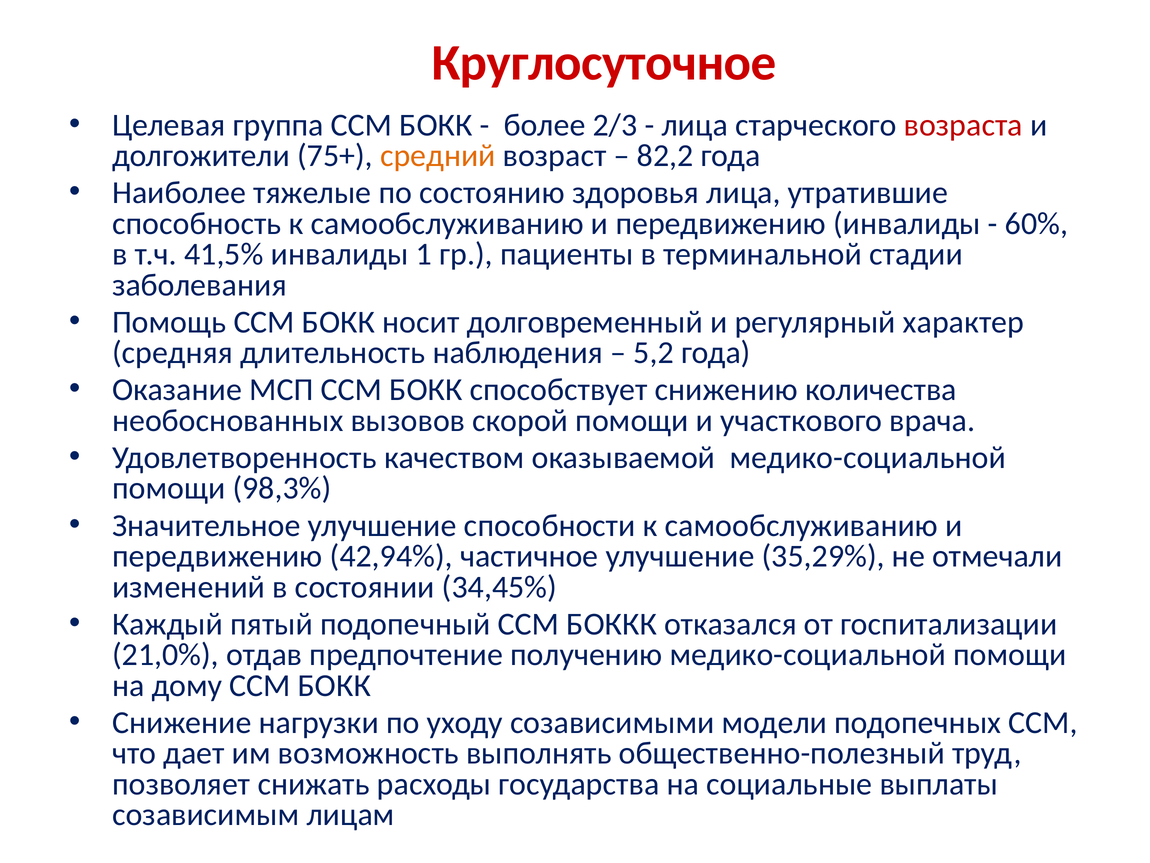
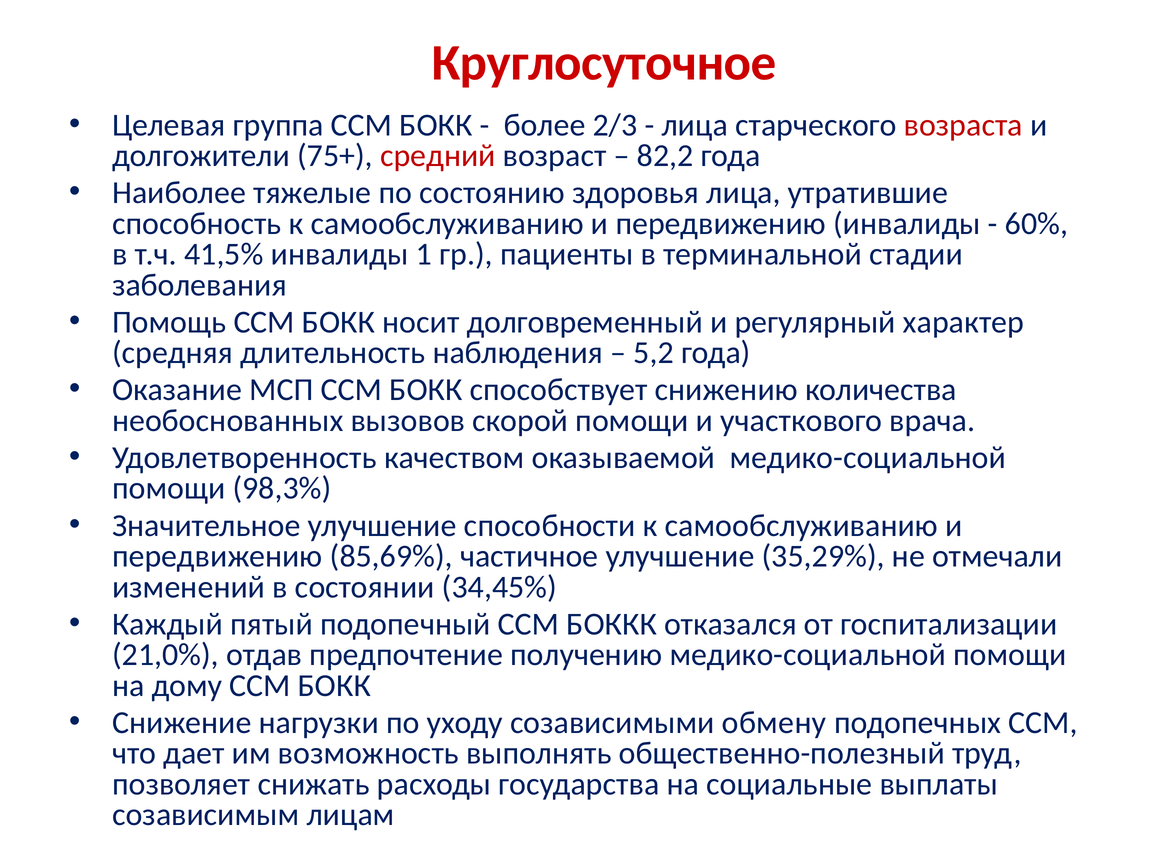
средний colour: orange -> red
42,94%: 42,94% -> 85,69%
модели: модели -> обмену
